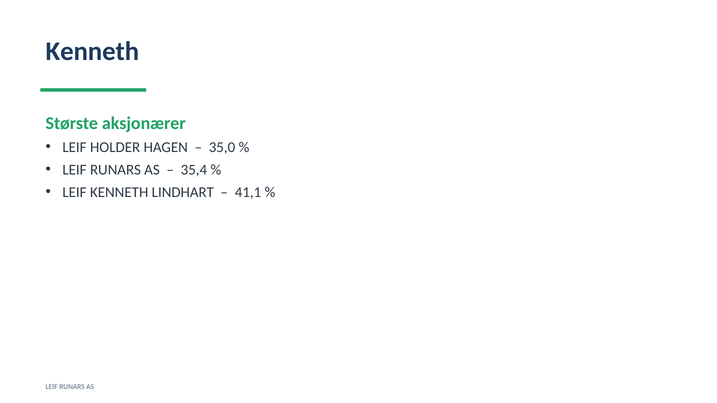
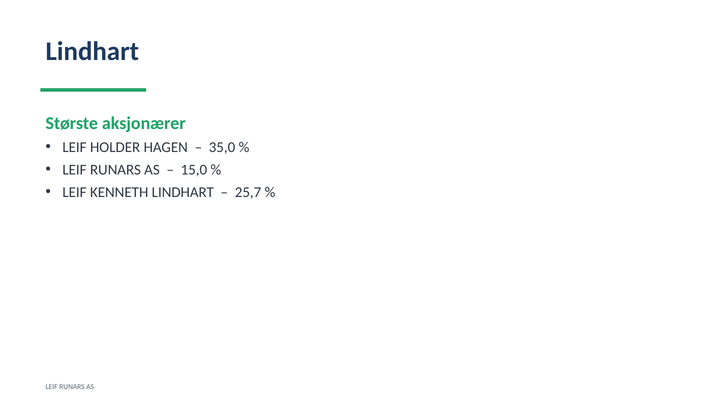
Kenneth at (92, 51): Kenneth -> Lindhart
35,4: 35,4 -> 15,0
41,1: 41,1 -> 25,7
